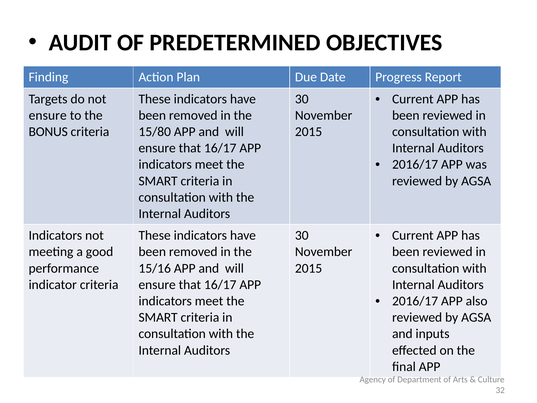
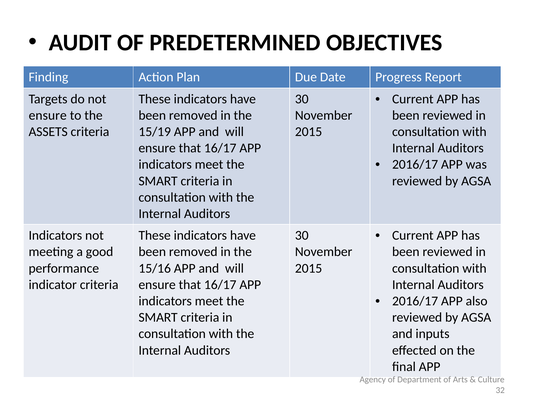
BONUS: BONUS -> ASSETS
15/80: 15/80 -> 15/19
